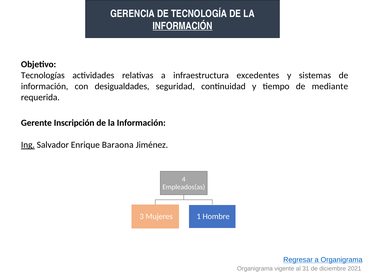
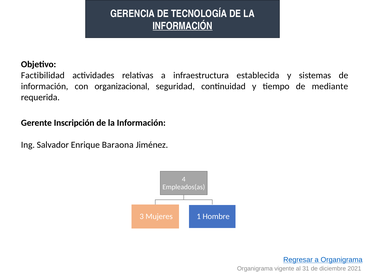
Tecnologías: Tecnologías -> Factibilidad
excedentes: excedentes -> establecida
desigualdades: desigualdades -> organizacional
Ing underline: present -> none
